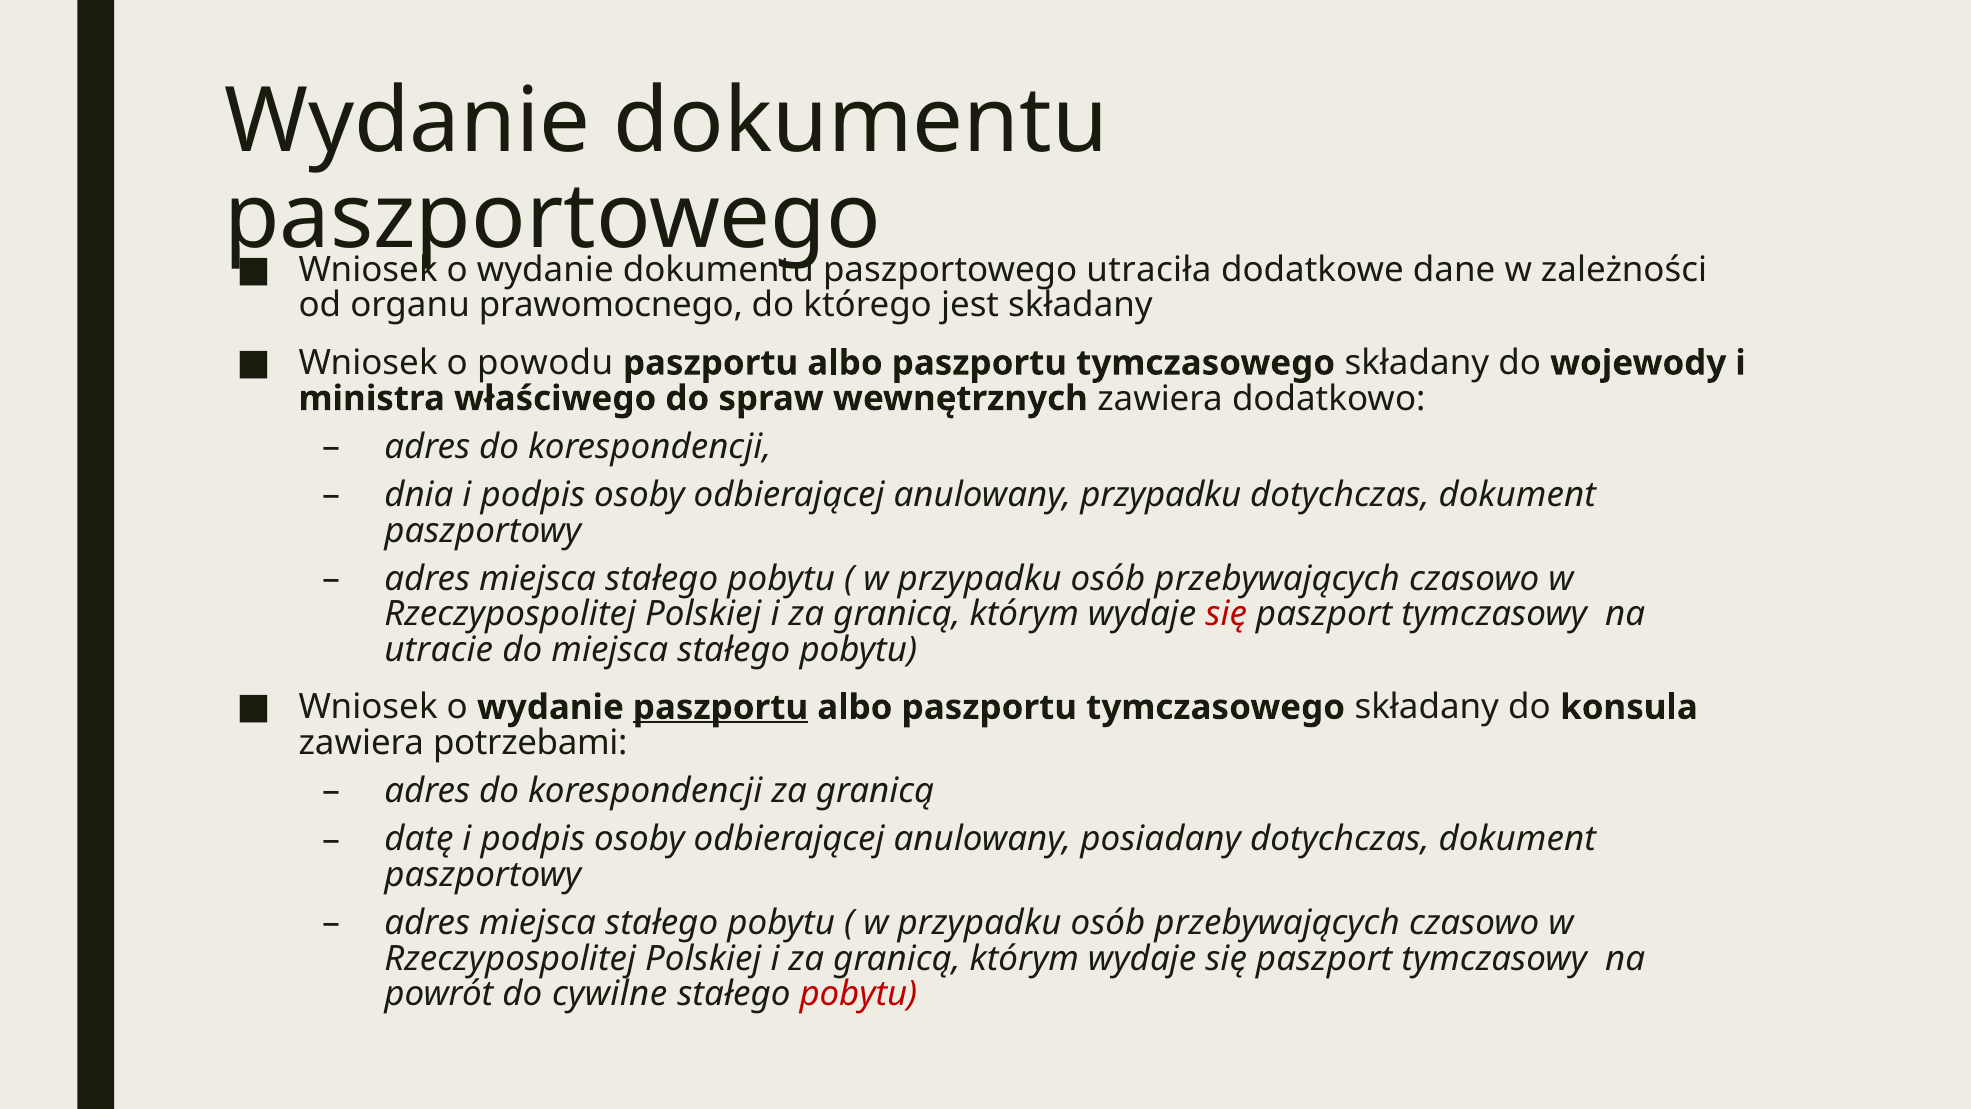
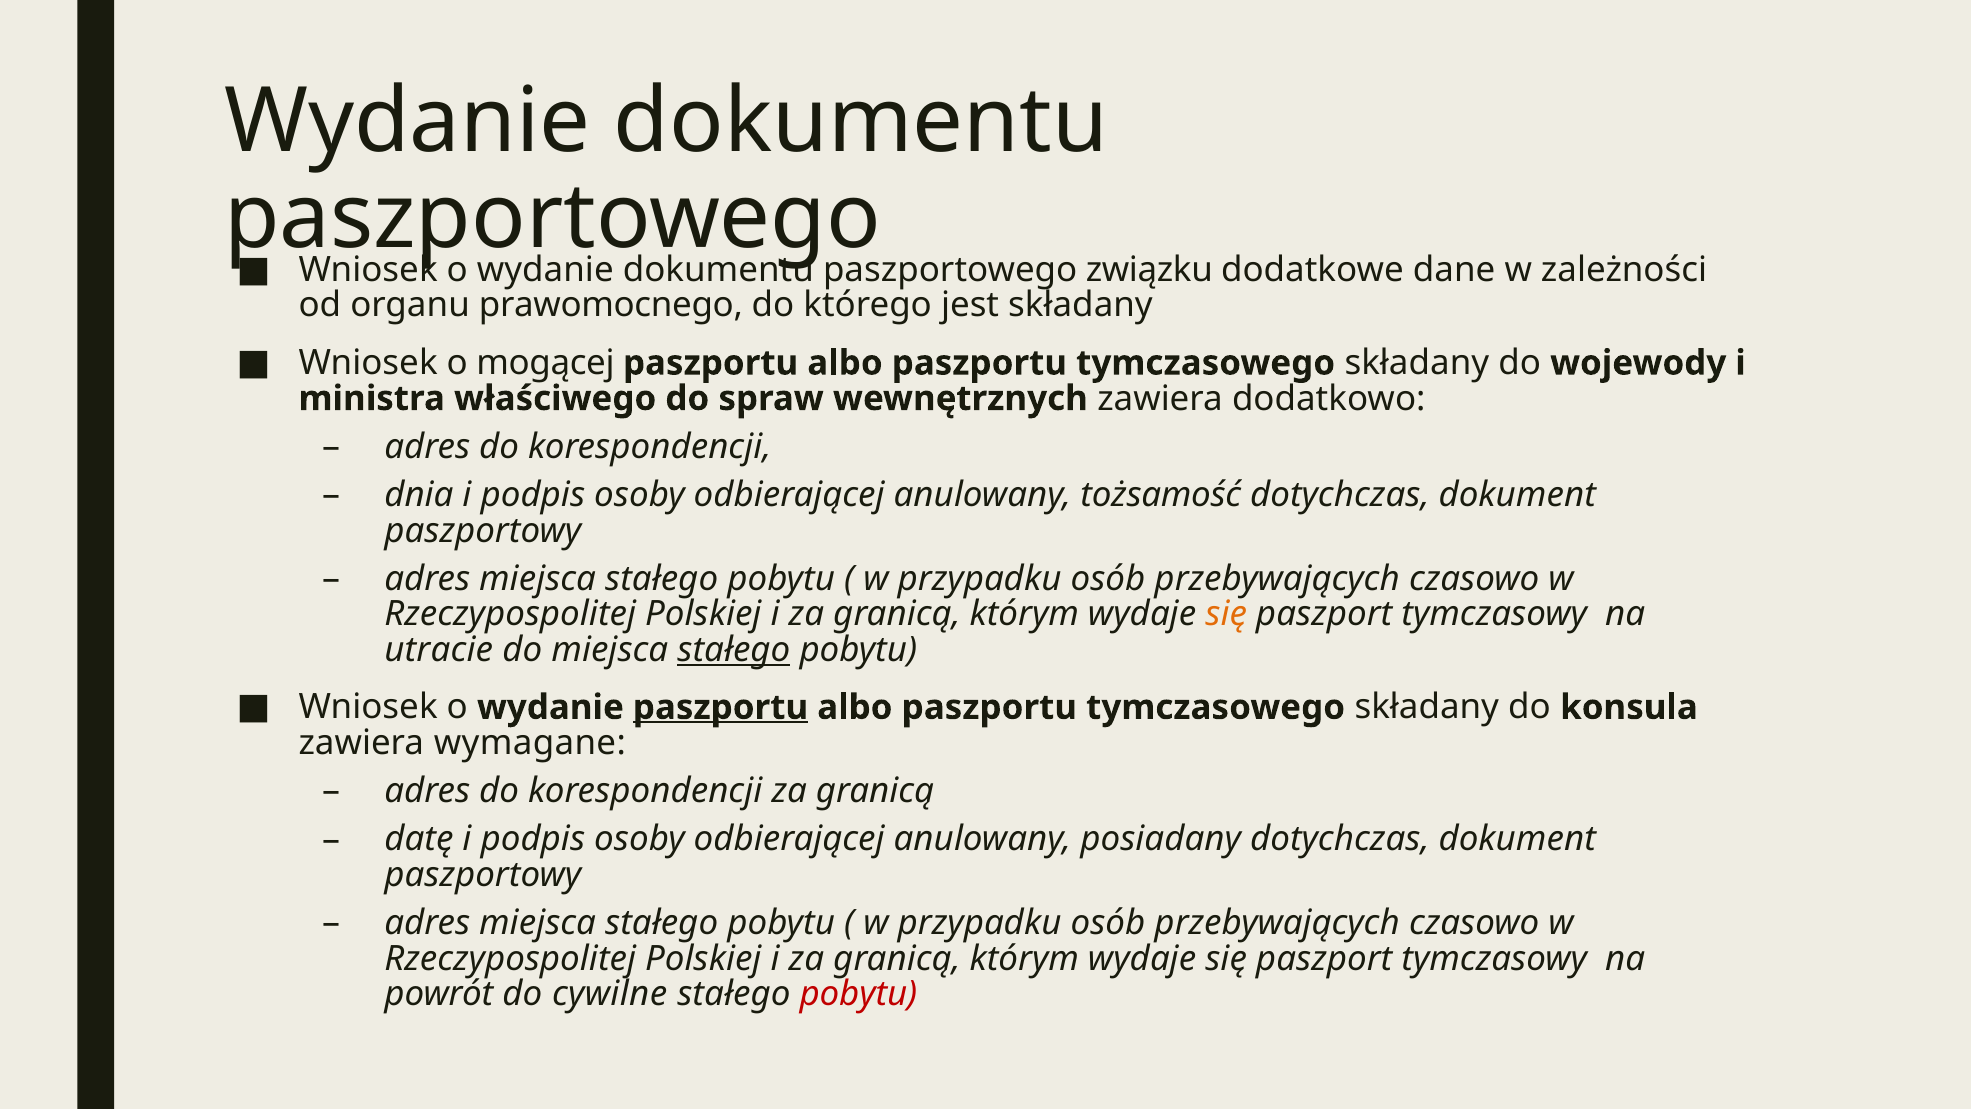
utraciła: utraciła -> związku
powodu: powodu -> mogącej
anulowany przypadku: przypadku -> tożsamość
się at (1226, 614) colour: red -> orange
stałego at (734, 650) underline: none -> present
potrzebami: potrzebami -> wymagane
